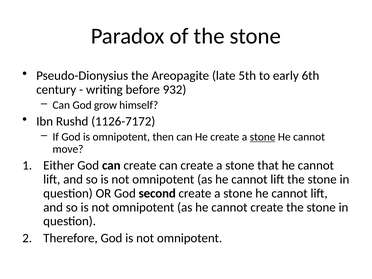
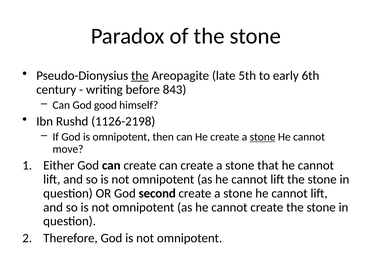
the at (140, 76) underline: none -> present
932: 932 -> 843
grow: grow -> good
1126-7172: 1126-7172 -> 1126-2198
